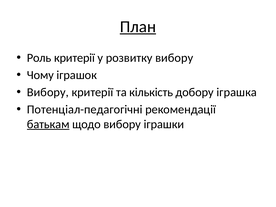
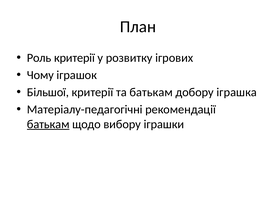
План underline: present -> none
розвитку вибору: вибору -> ігрових
Вибору at (48, 92): Вибору -> Більшої
та кількість: кількість -> батькам
Потенціал-педагогічні: Потенціал-педагогічні -> Матеріалу-педагогічні
